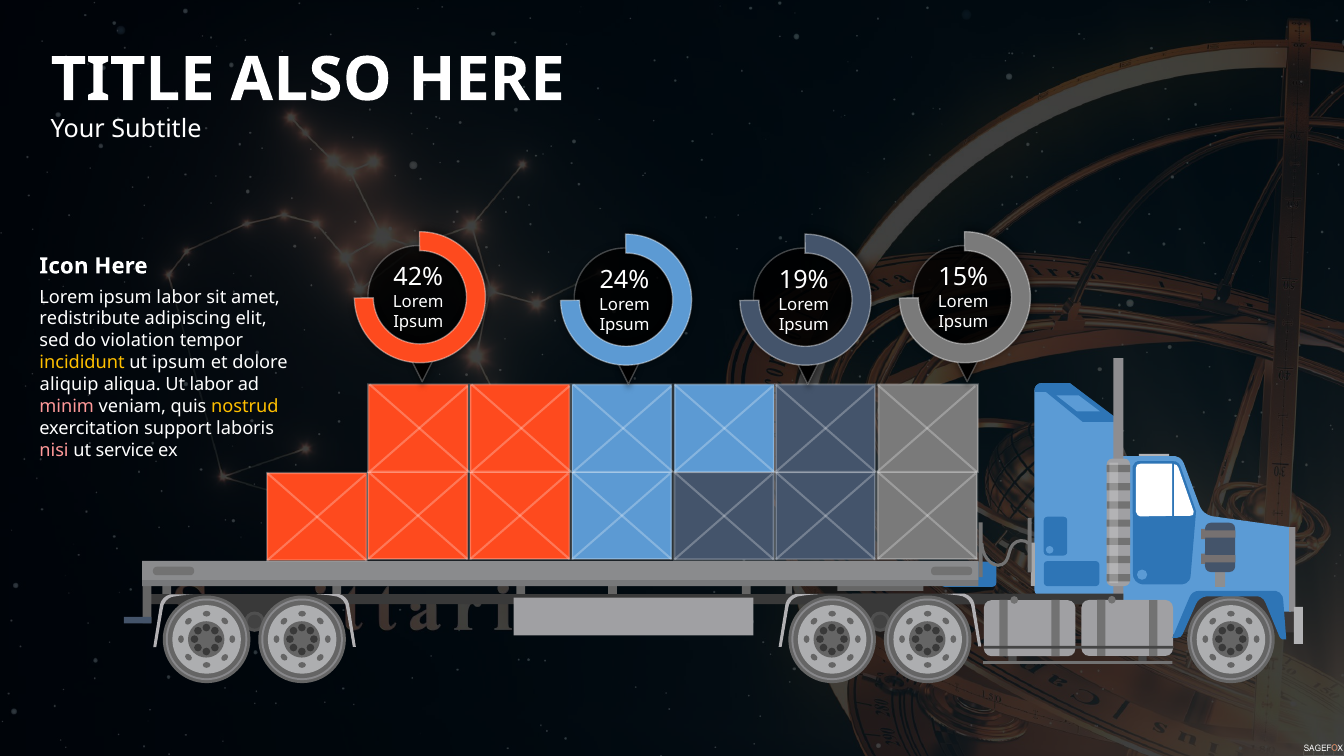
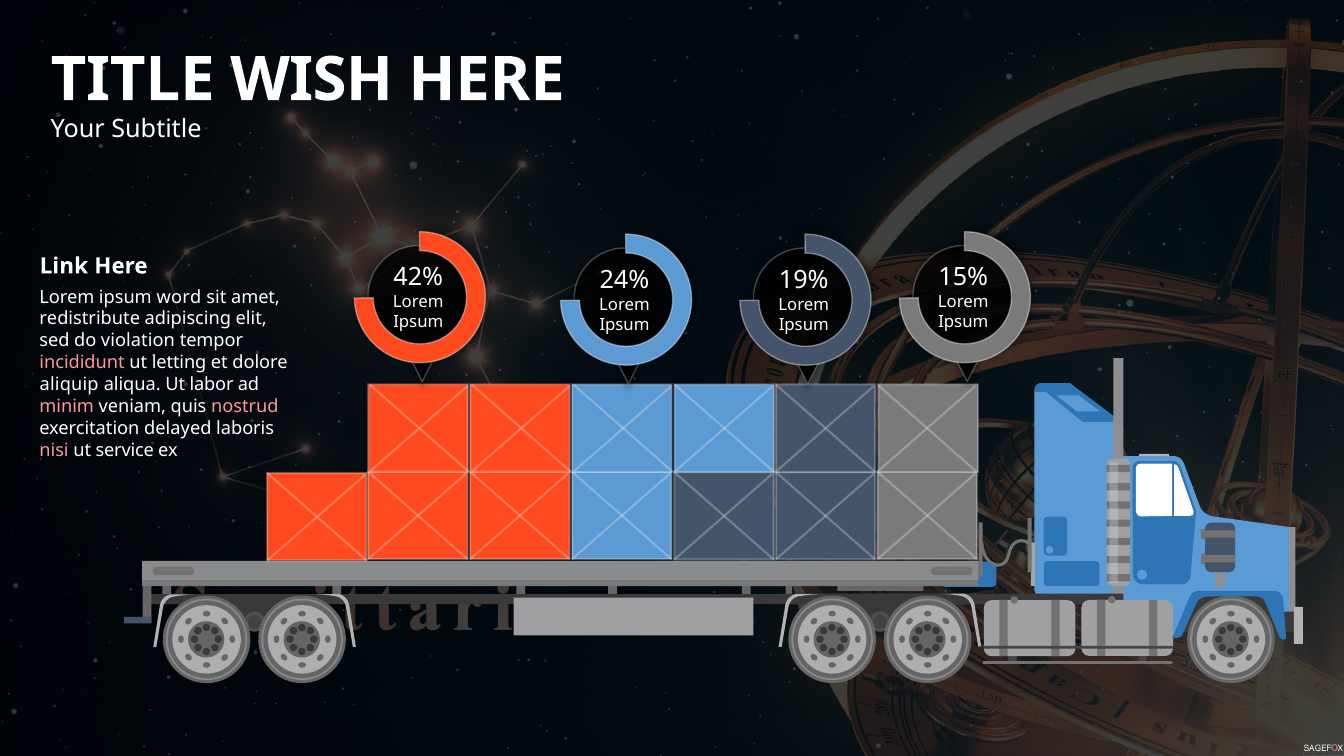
ALSO: ALSO -> WISH
Icon: Icon -> Link
ipsum labor: labor -> word
incididunt colour: yellow -> pink
ut ipsum: ipsum -> letting
nostrud colour: yellow -> pink
support: support -> delayed
